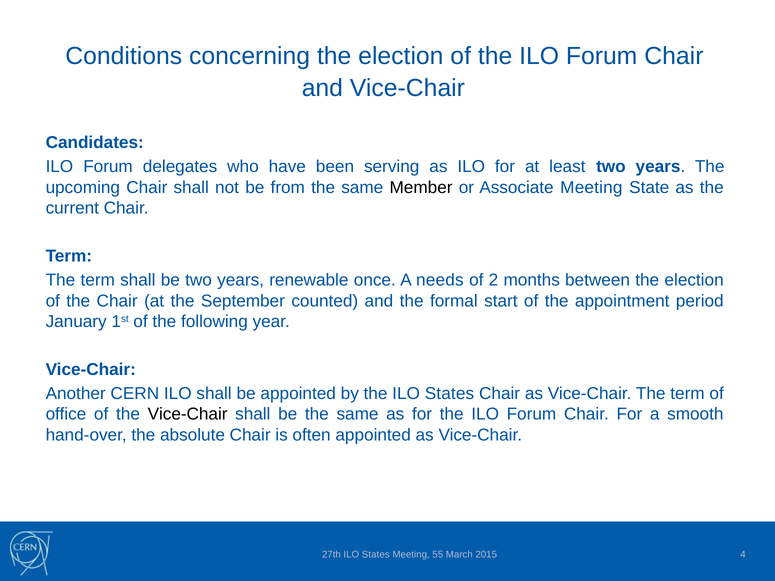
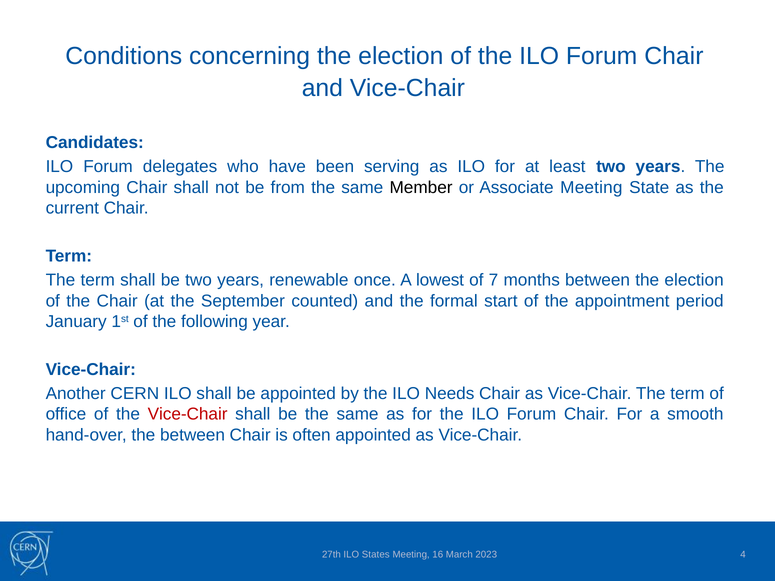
needs: needs -> lowest
2: 2 -> 7
the ILO States: States -> Needs
Vice-Chair at (188, 414) colour: black -> red
the absolute: absolute -> between
55: 55 -> 16
2015: 2015 -> 2023
